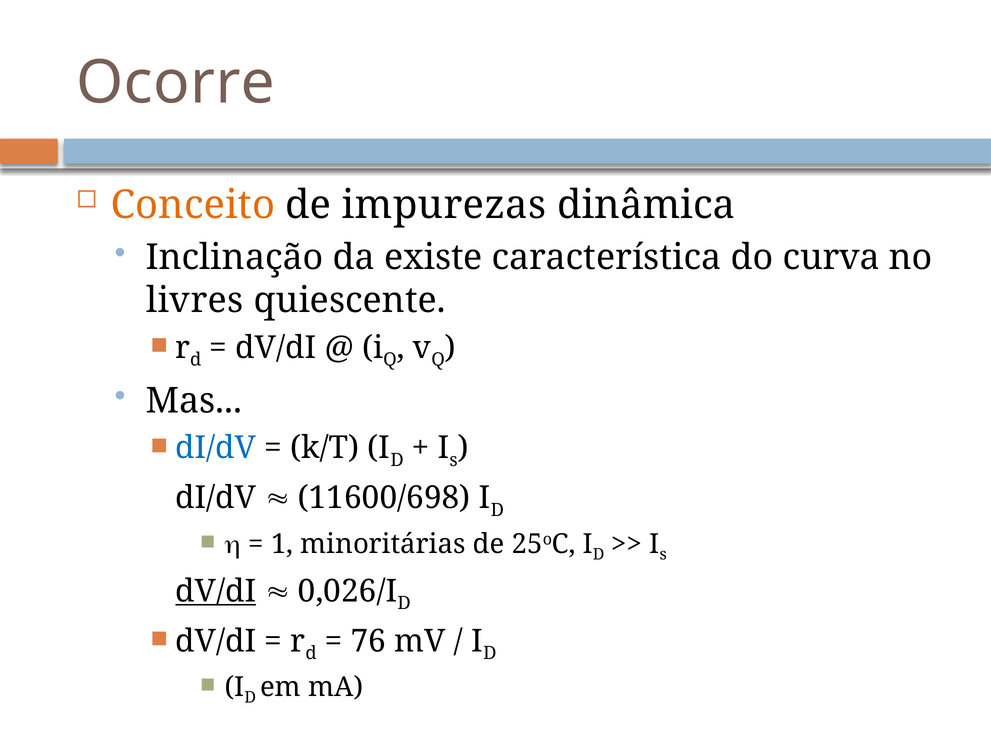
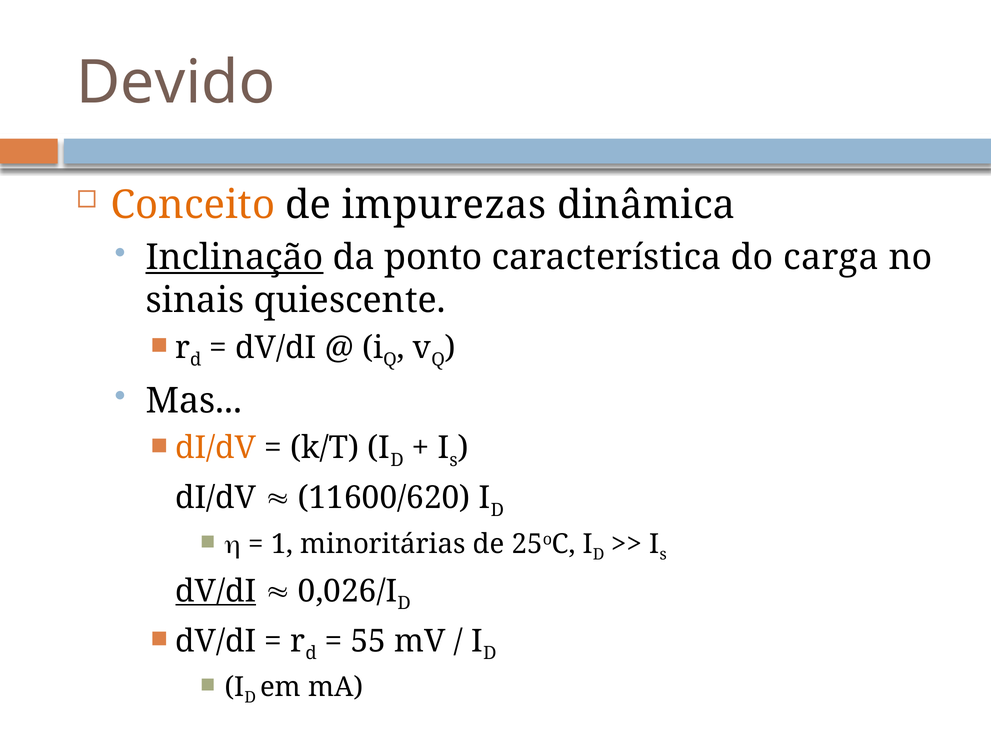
Ocorre: Ocorre -> Devido
Inclinação underline: none -> present
existe: existe -> ponto
curva: curva -> carga
livres: livres -> sinais
dI/dV at (216, 448) colour: blue -> orange
11600/698: 11600/698 -> 11600/620
76: 76 -> 55
